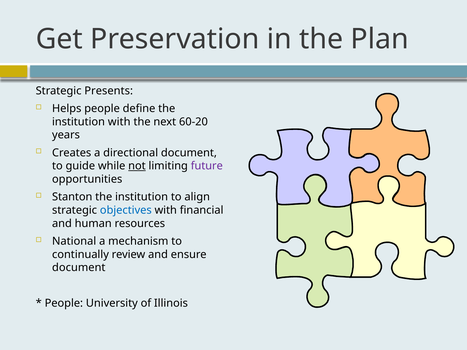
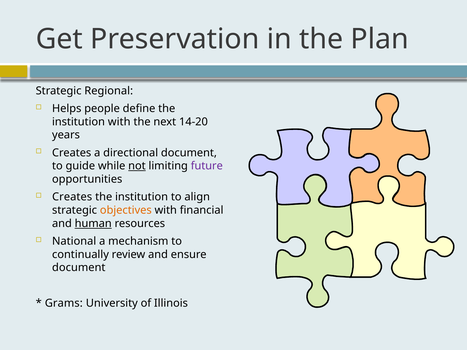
Presents: Presents -> Regional
60-20: 60-20 -> 14-20
Stanton at (72, 197): Stanton -> Creates
objectives colour: blue -> orange
human underline: none -> present
People at (64, 303): People -> Grams
